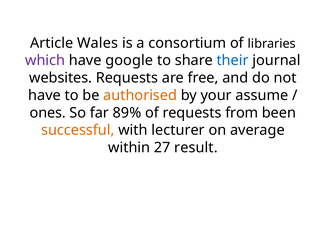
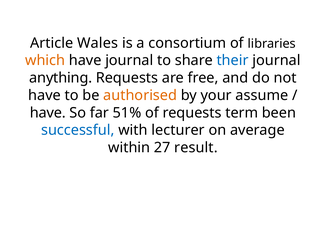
which colour: purple -> orange
have google: google -> journal
websites: websites -> anything
ones at (48, 112): ones -> have
89%: 89% -> 51%
from: from -> term
successful colour: orange -> blue
